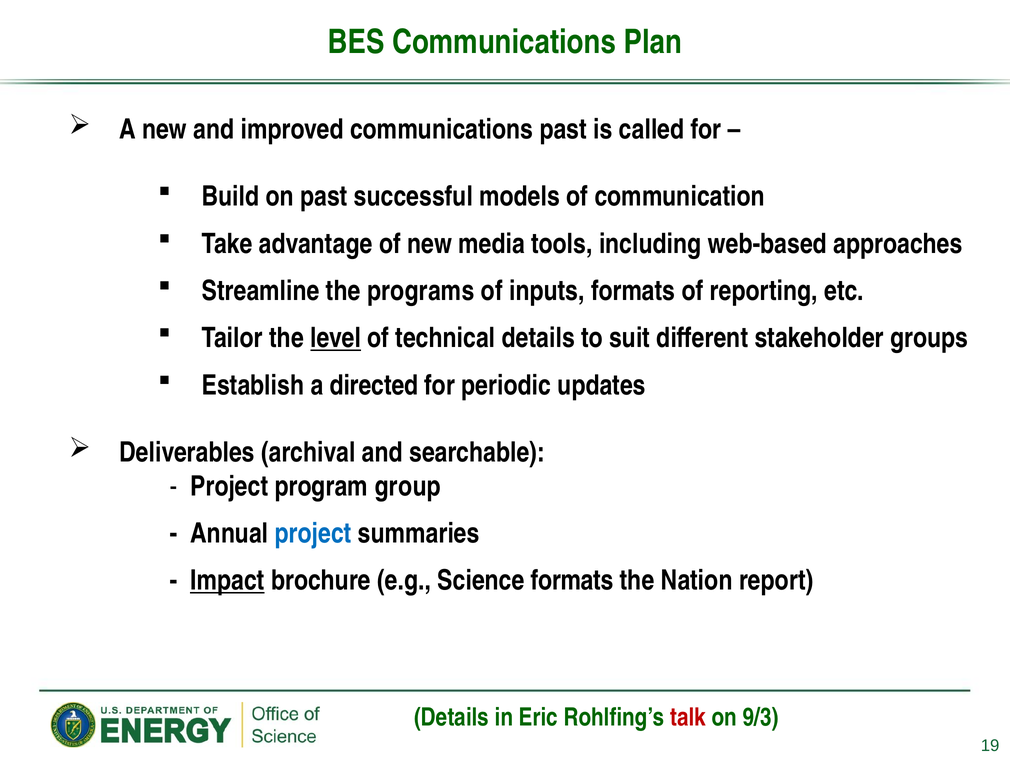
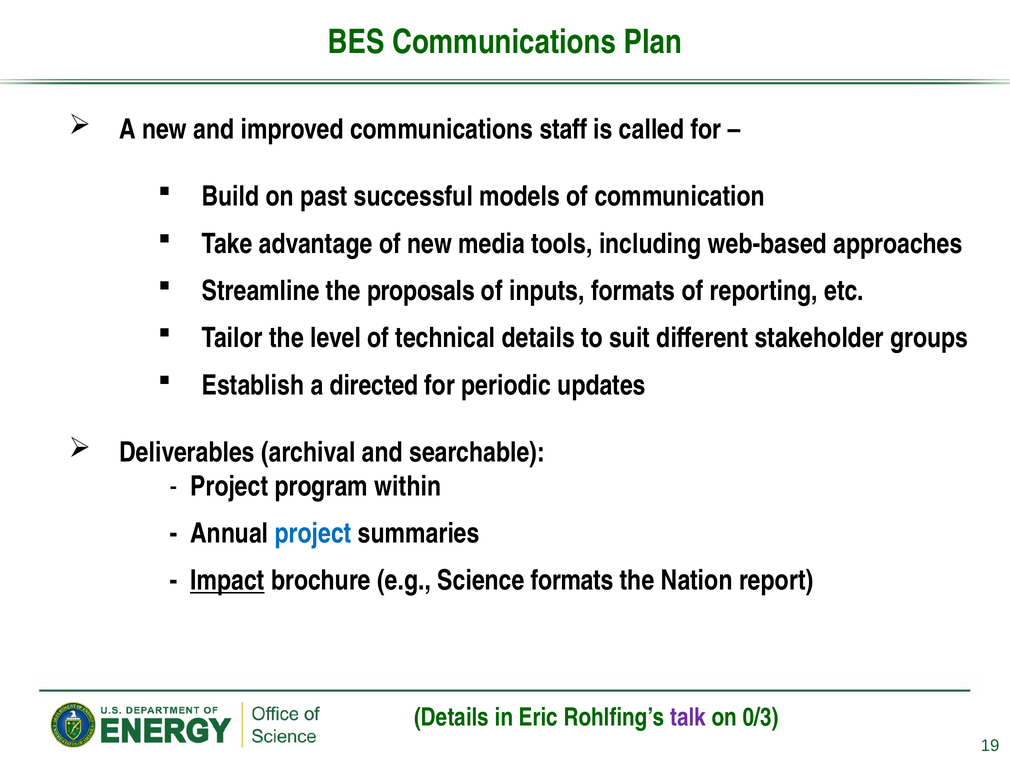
communications past: past -> staff
programs: programs -> proposals
level underline: present -> none
group: group -> within
talk colour: red -> purple
9/3: 9/3 -> 0/3
